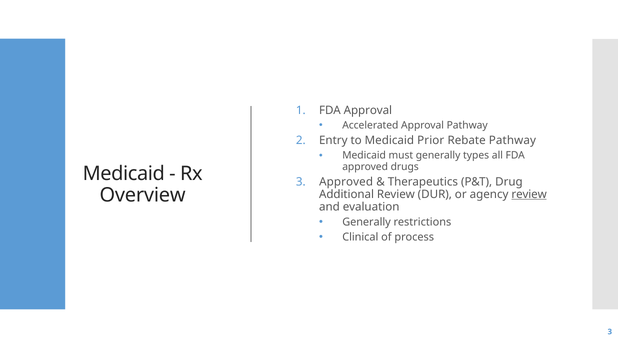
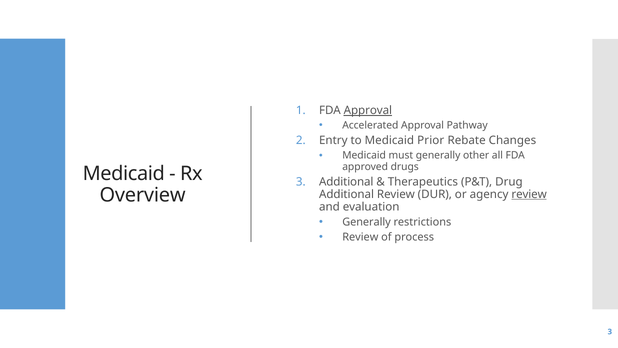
Approval at (368, 110) underline: none -> present
Rebate Pathway: Pathway -> Changes
types: types -> other
3 Approved: Approved -> Additional
Clinical at (360, 237): Clinical -> Review
